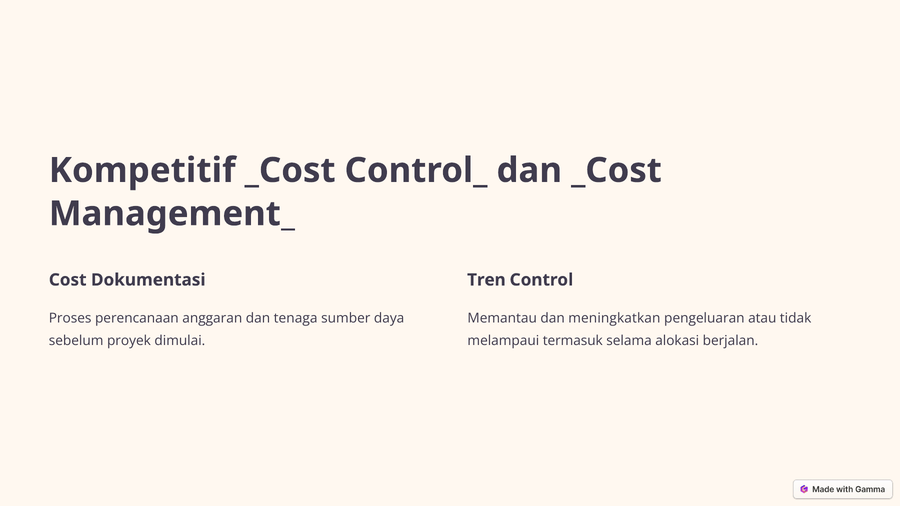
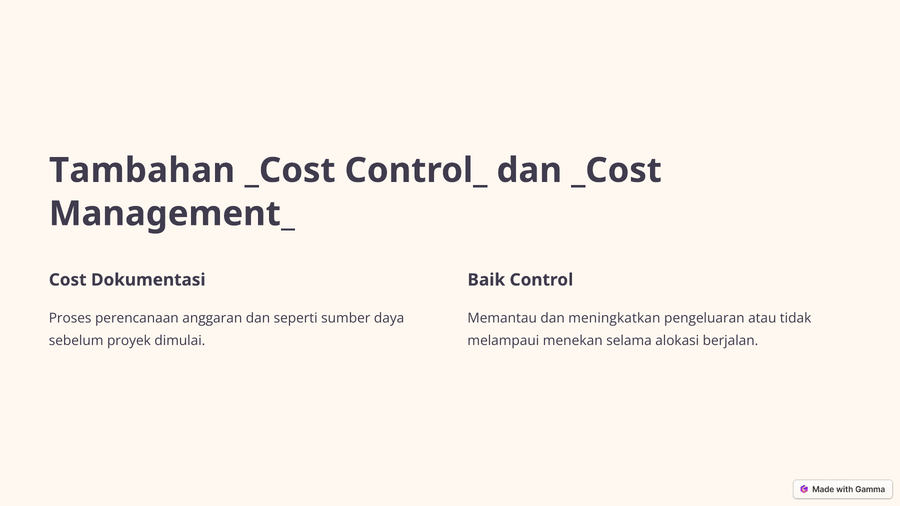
Kompetitif: Kompetitif -> Tambahan
Tren: Tren -> Baik
tenaga: tenaga -> seperti
termasuk: termasuk -> menekan
